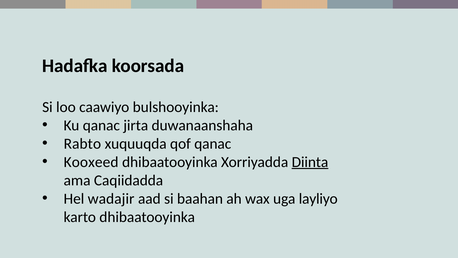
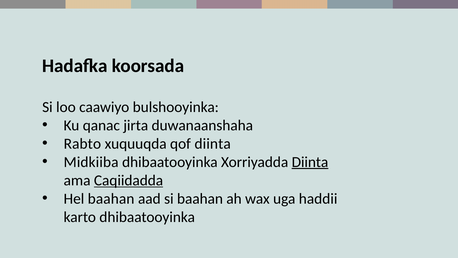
qof qanac: qanac -> diinta
Kooxeed: Kooxeed -> Midkiiba
Caqiidadda underline: none -> present
Hel wadajir: wadajir -> baahan
layliyo: layliyo -> haddii
